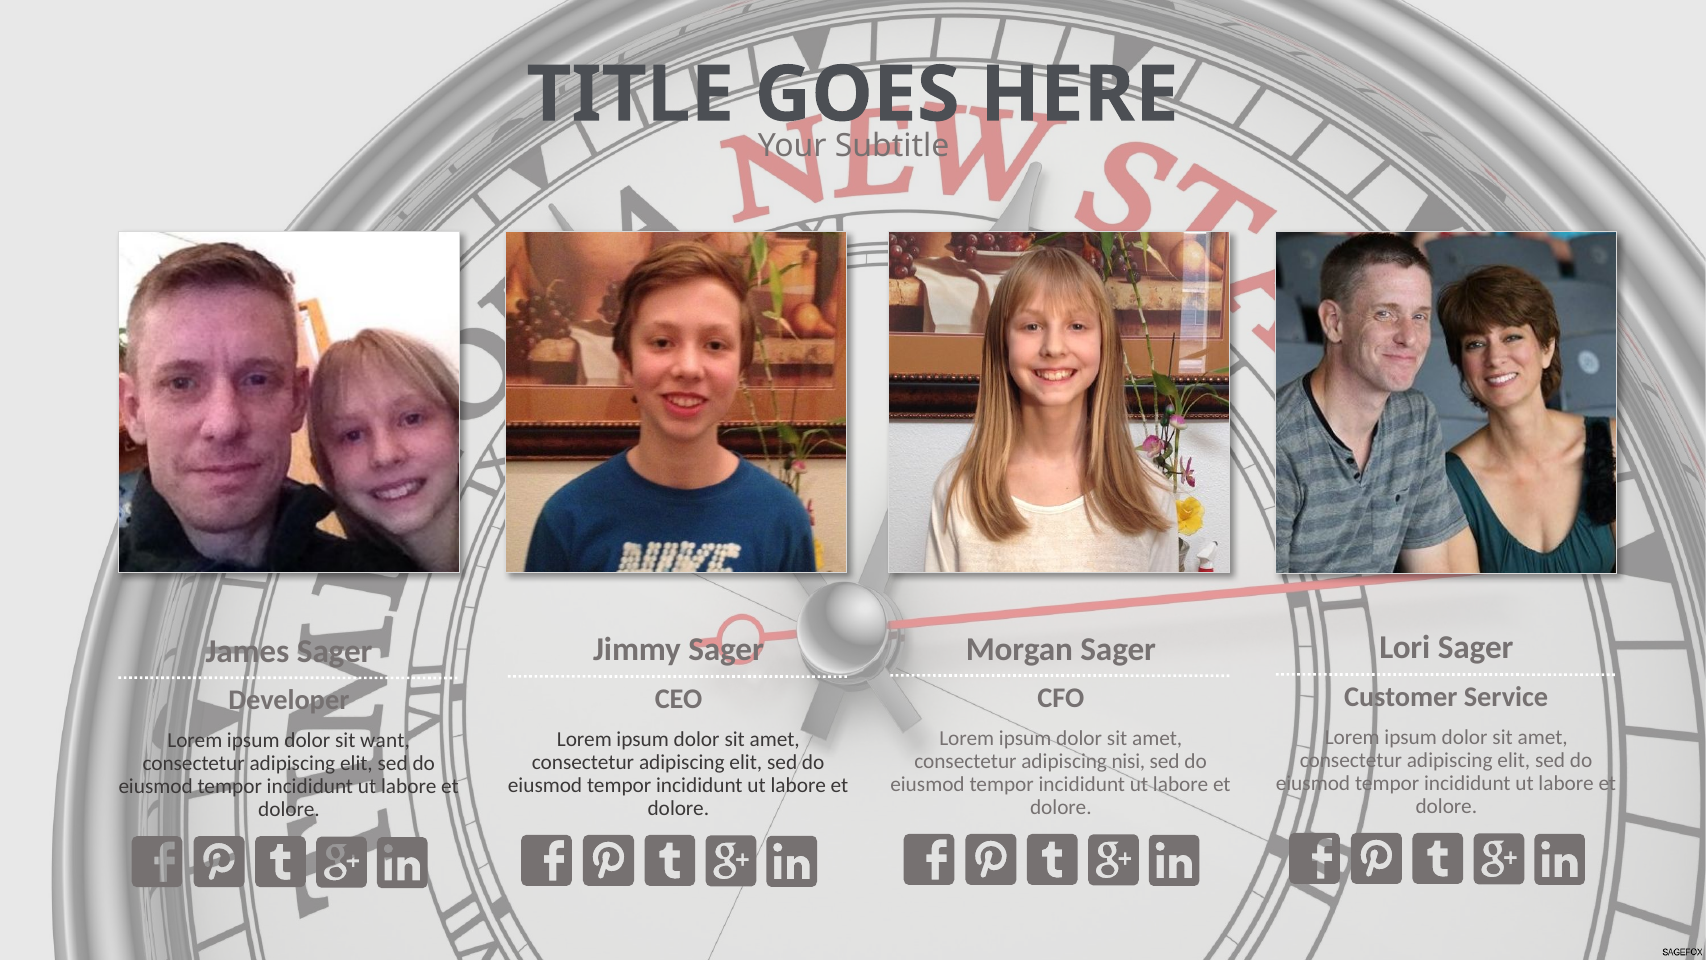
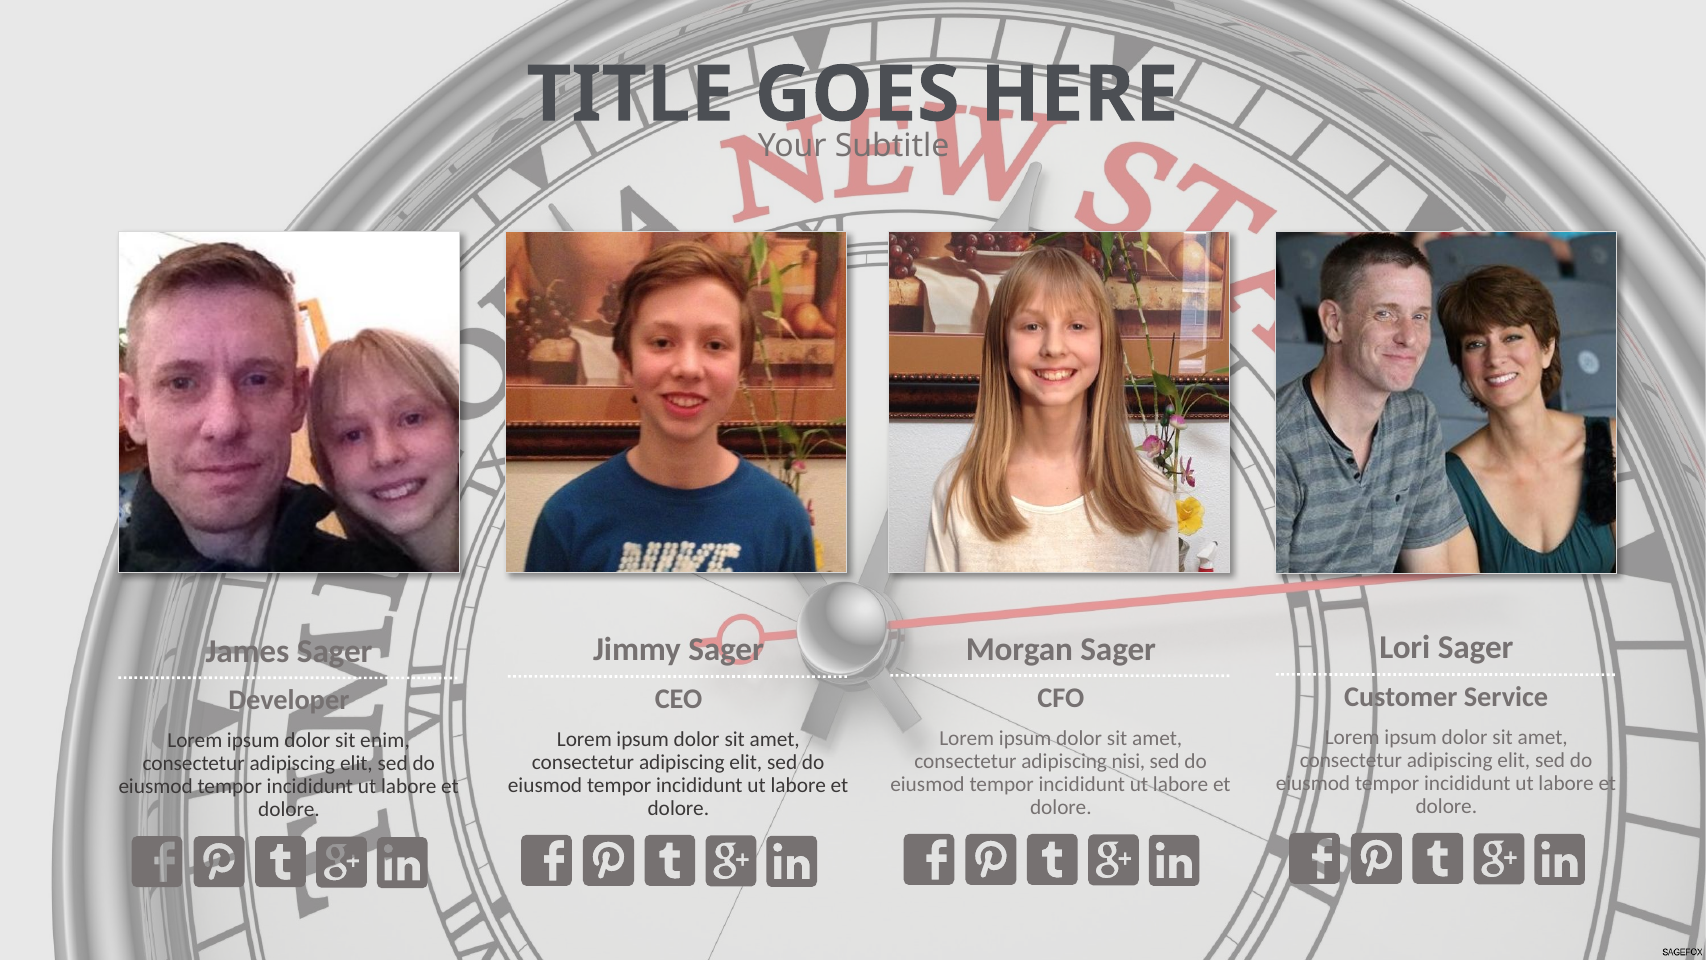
want: want -> enim
